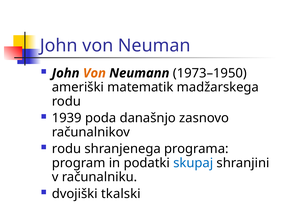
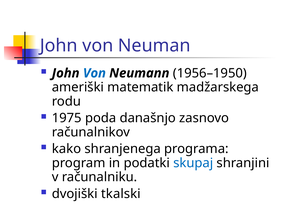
Von at (94, 73) colour: orange -> blue
1973–1950: 1973–1950 -> 1956–1950
1939: 1939 -> 1975
rodu at (66, 149): rodu -> kako
